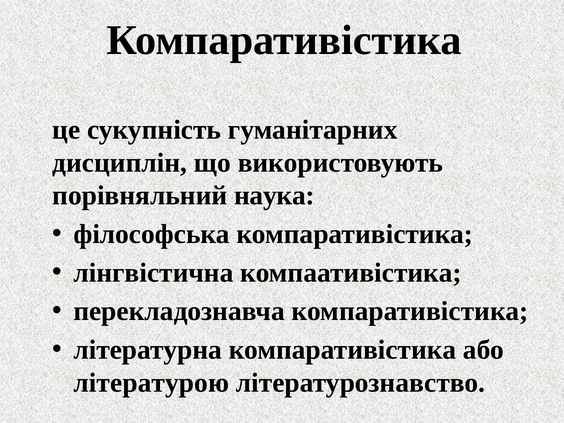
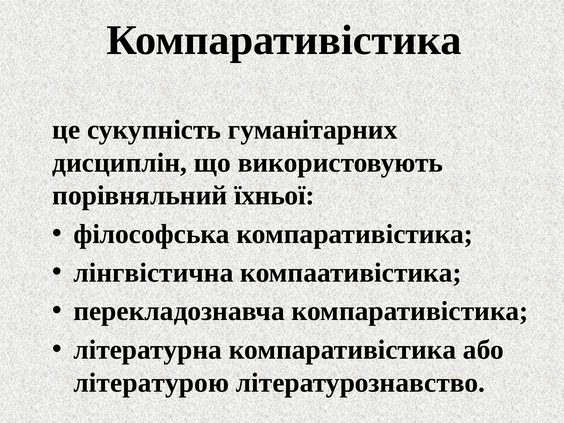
наука: наука -> їхньої
